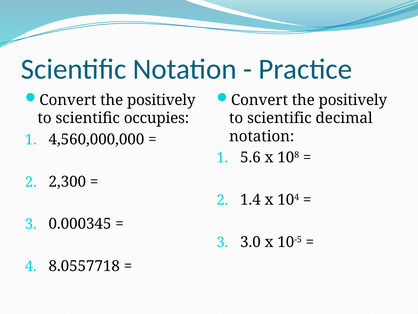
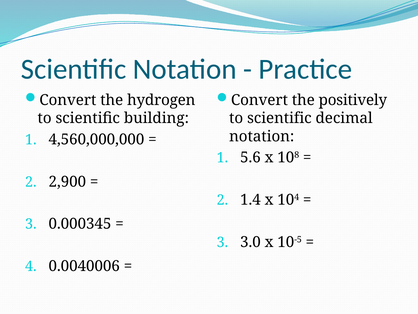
positively at (161, 100): positively -> hydrogen
occupies: occupies -> building
2,300: 2,300 -> 2,900
8.0557718: 8.0557718 -> 0.0040006
